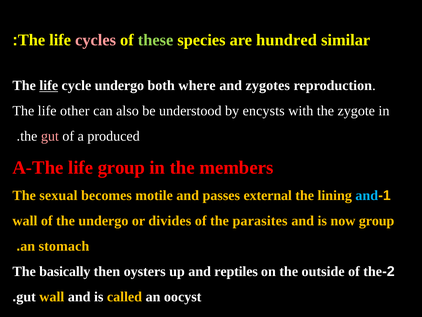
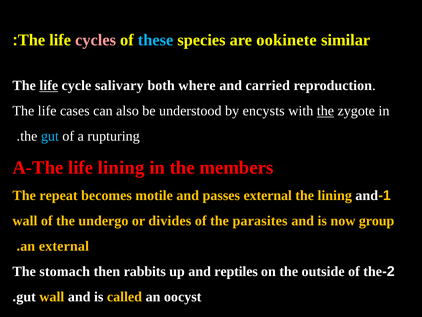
these colour: light green -> light blue
hundred: hundred -> ookinete
cycle undergo: undergo -> salivary
zygotes: zygotes -> carried
other: other -> cases
the at (325, 111) underline: none -> present
gut at (50, 136) colour: pink -> light blue
produced: produced -> rupturing
life group: group -> lining
sexual: sexual -> repeat
and at (367, 195) colour: light blue -> white
an stomach: stomach -> external
basically: basically -> stomach
oysters: oysters -> rabbits
